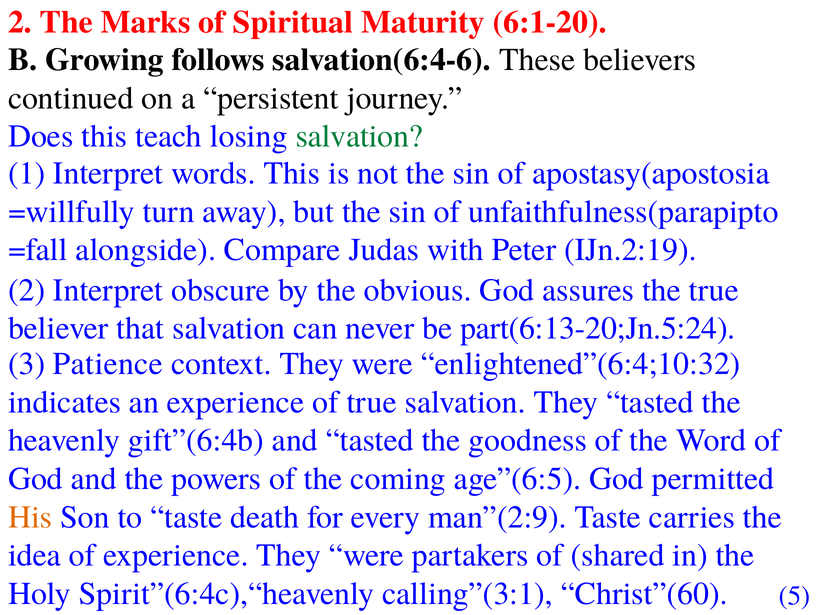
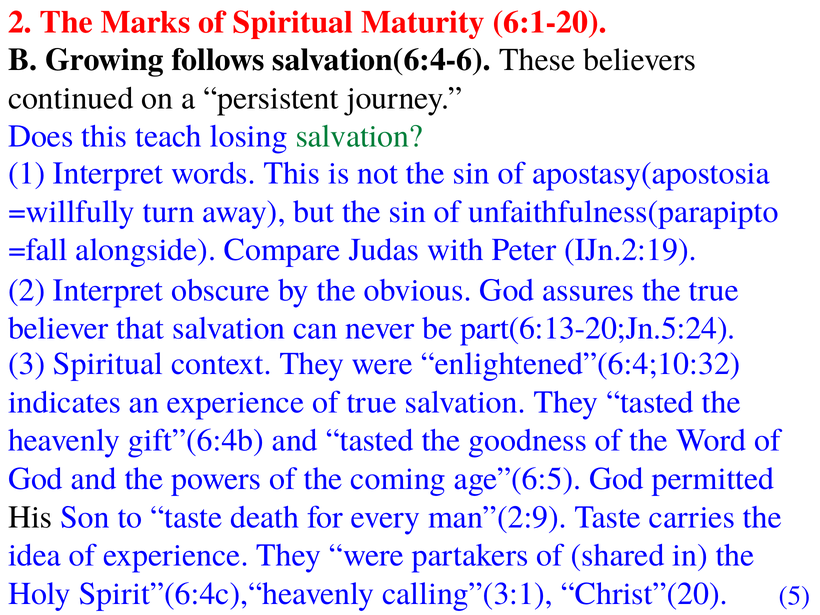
3 Patience: Patience -> Spiritual
His colour: orange -> black
Christ”(60: Christ”(60 -> Christ”(20
